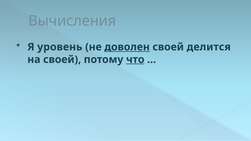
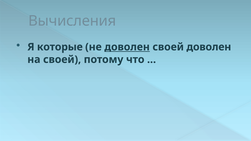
уровень: уровень -> которые
своей делится: делится -> доволен
что underline: present -> none
